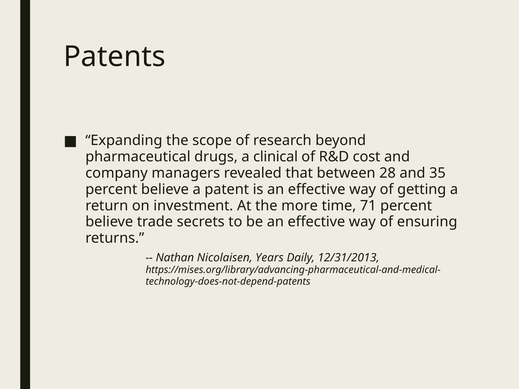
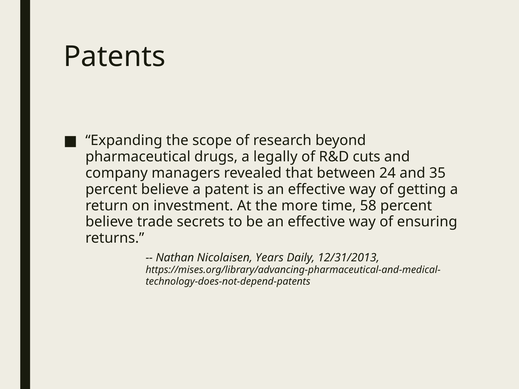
clinical: clinical -> legally
cost: cost -> cuts
28: 28 -> 24
71: 71 -> 58
